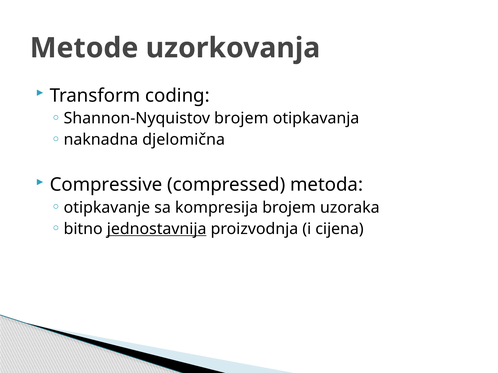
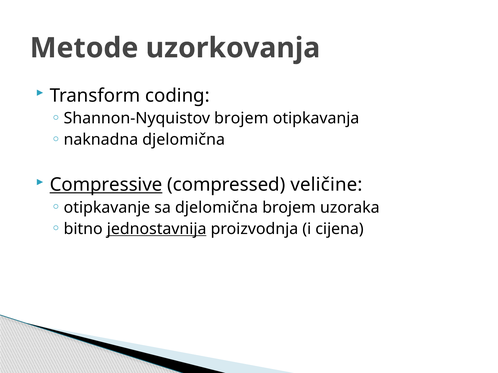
Compressive underline: none -> present
metoda: metoda -> veličine
sa kompresija: kompresija -> djelomična
